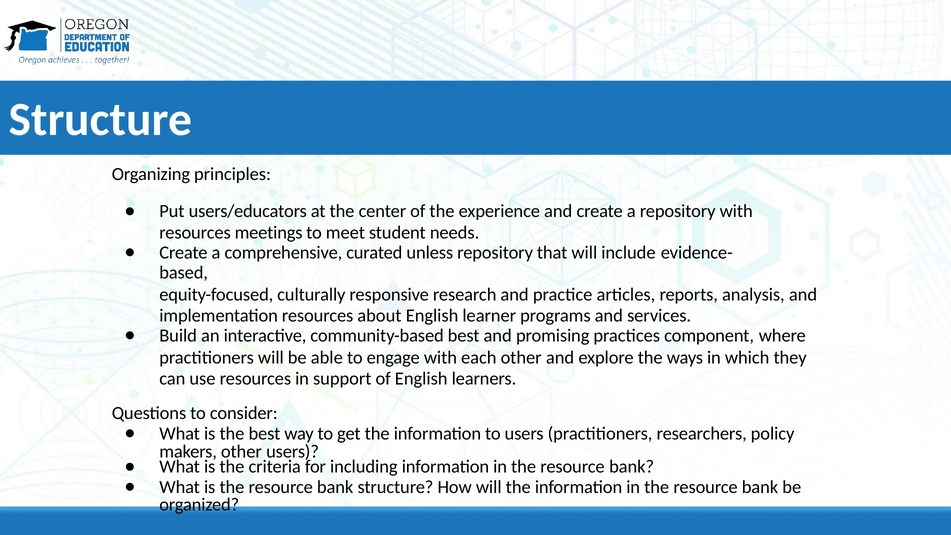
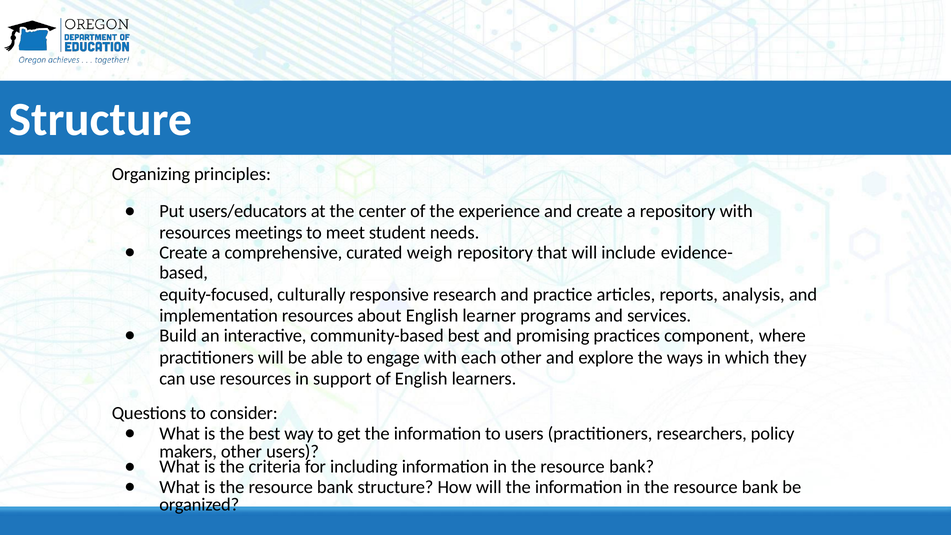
unless: unless -> weigh
